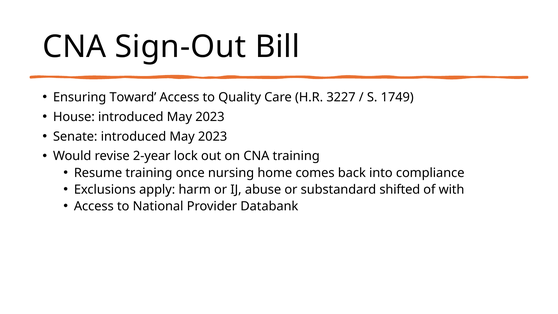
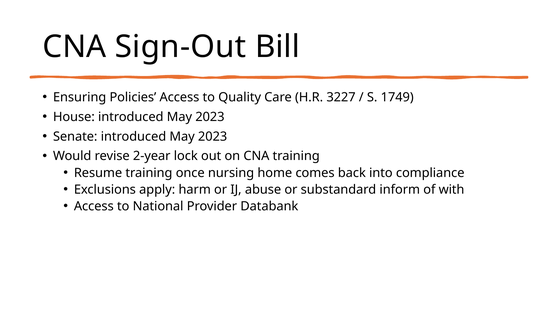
Toward: Toward -> Policies
shifted: shifted -> inform
